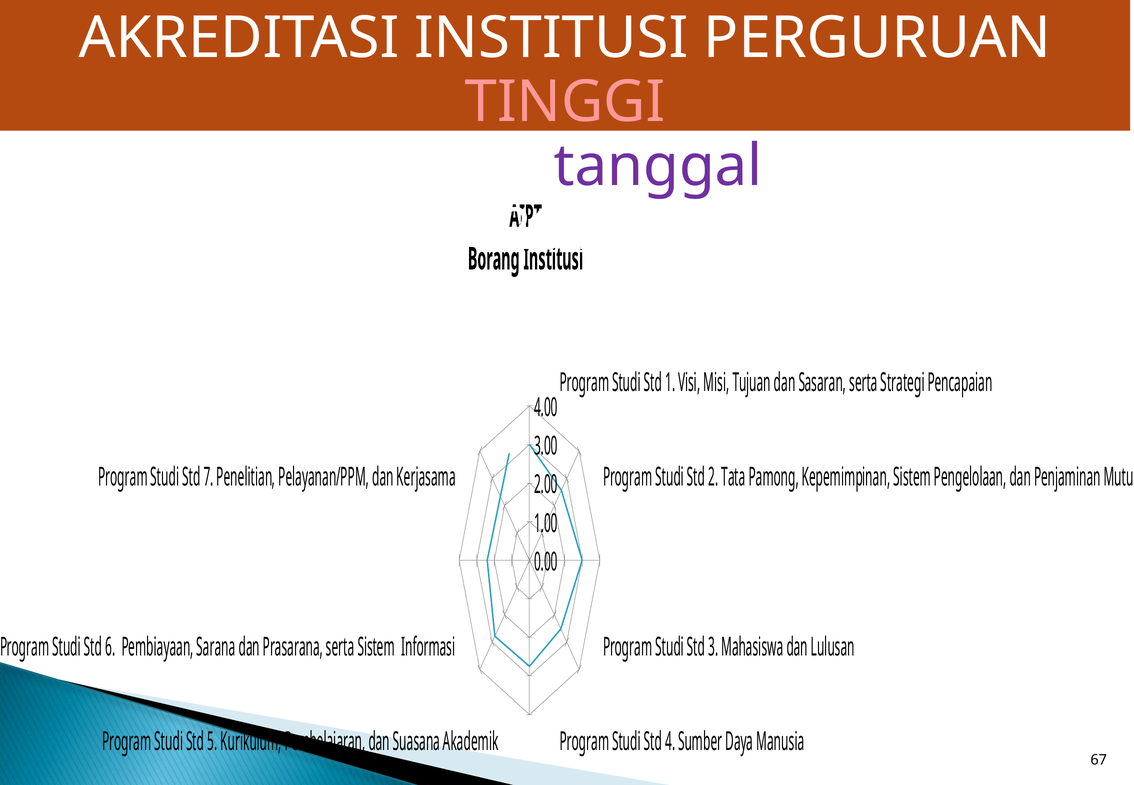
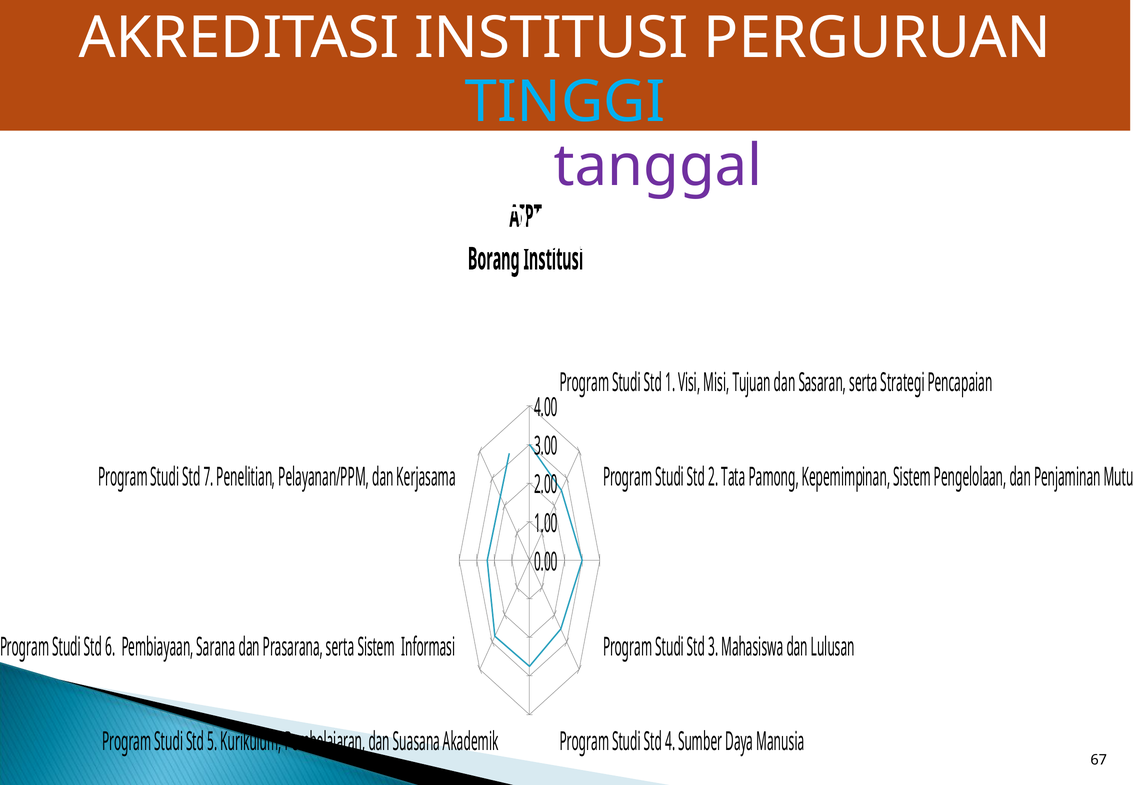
TINGGI colour: pink -> light blue
